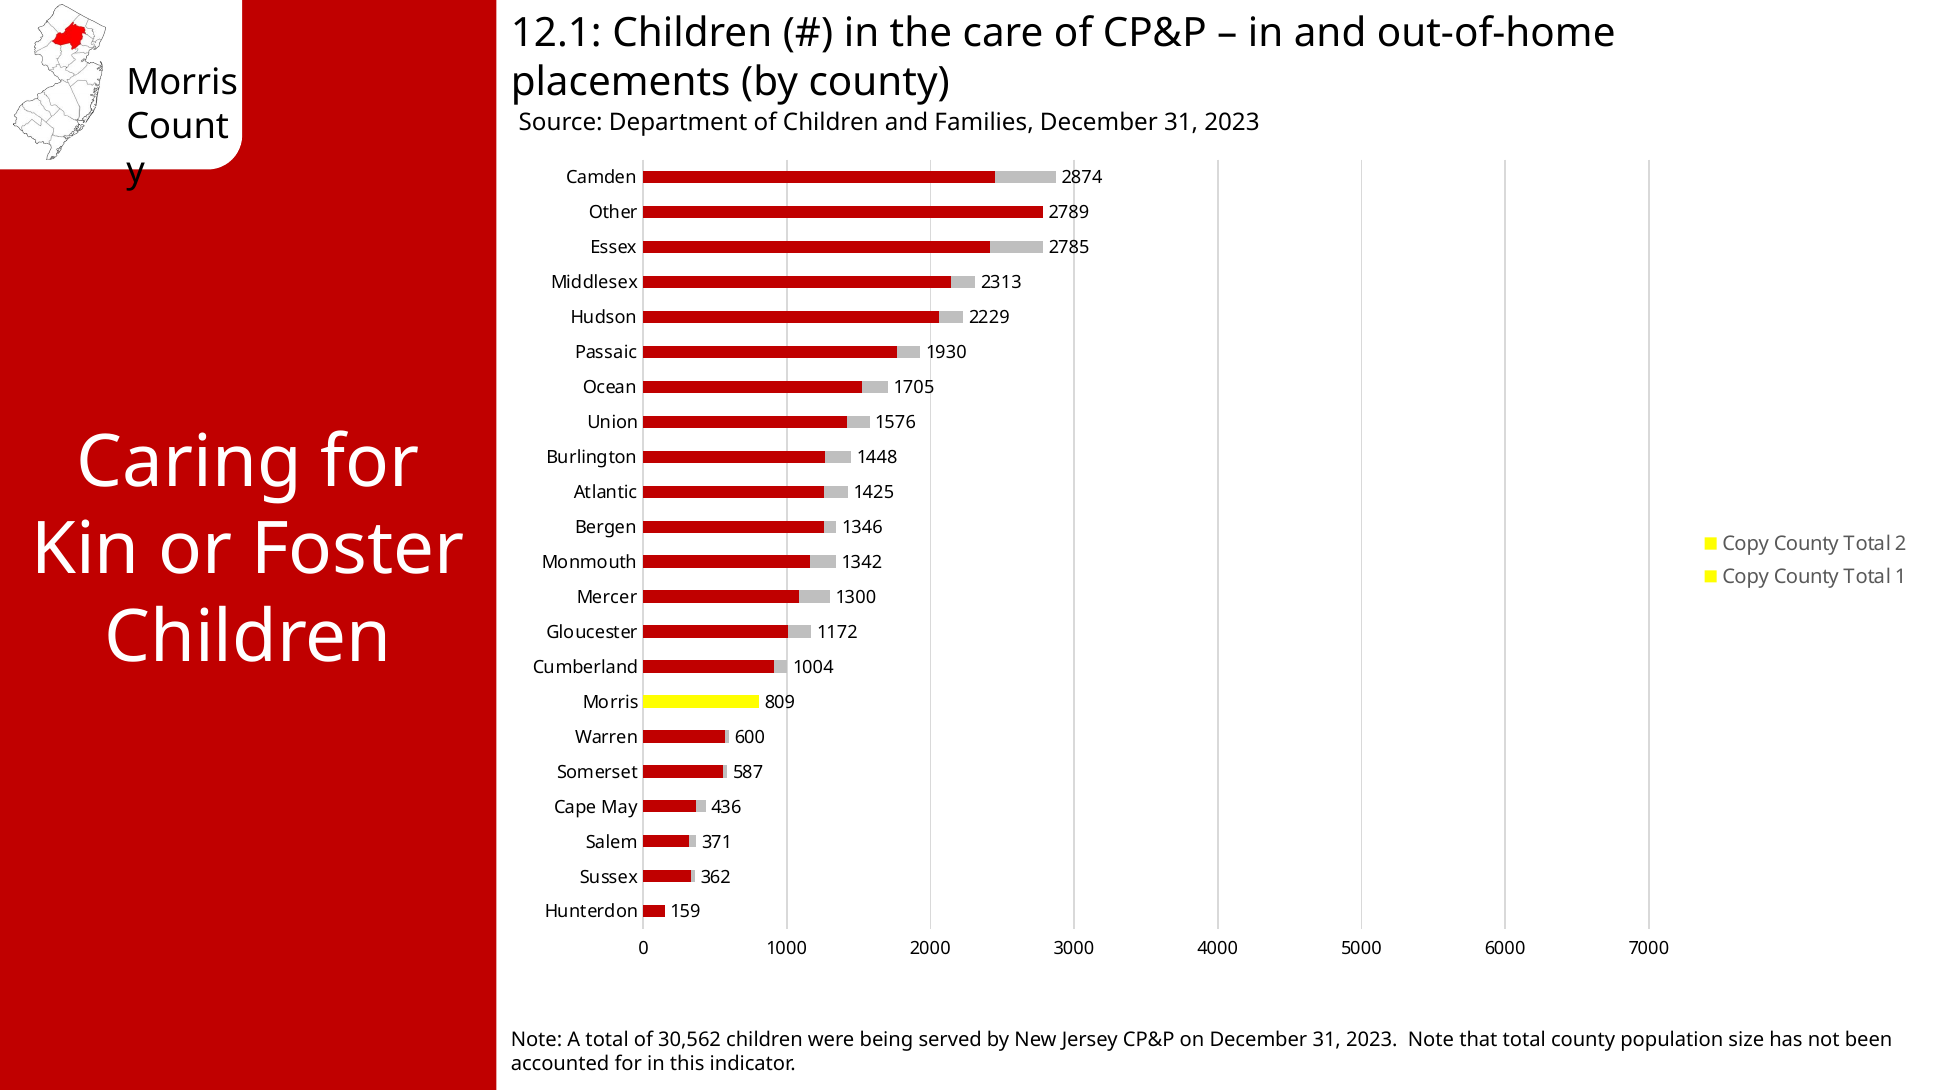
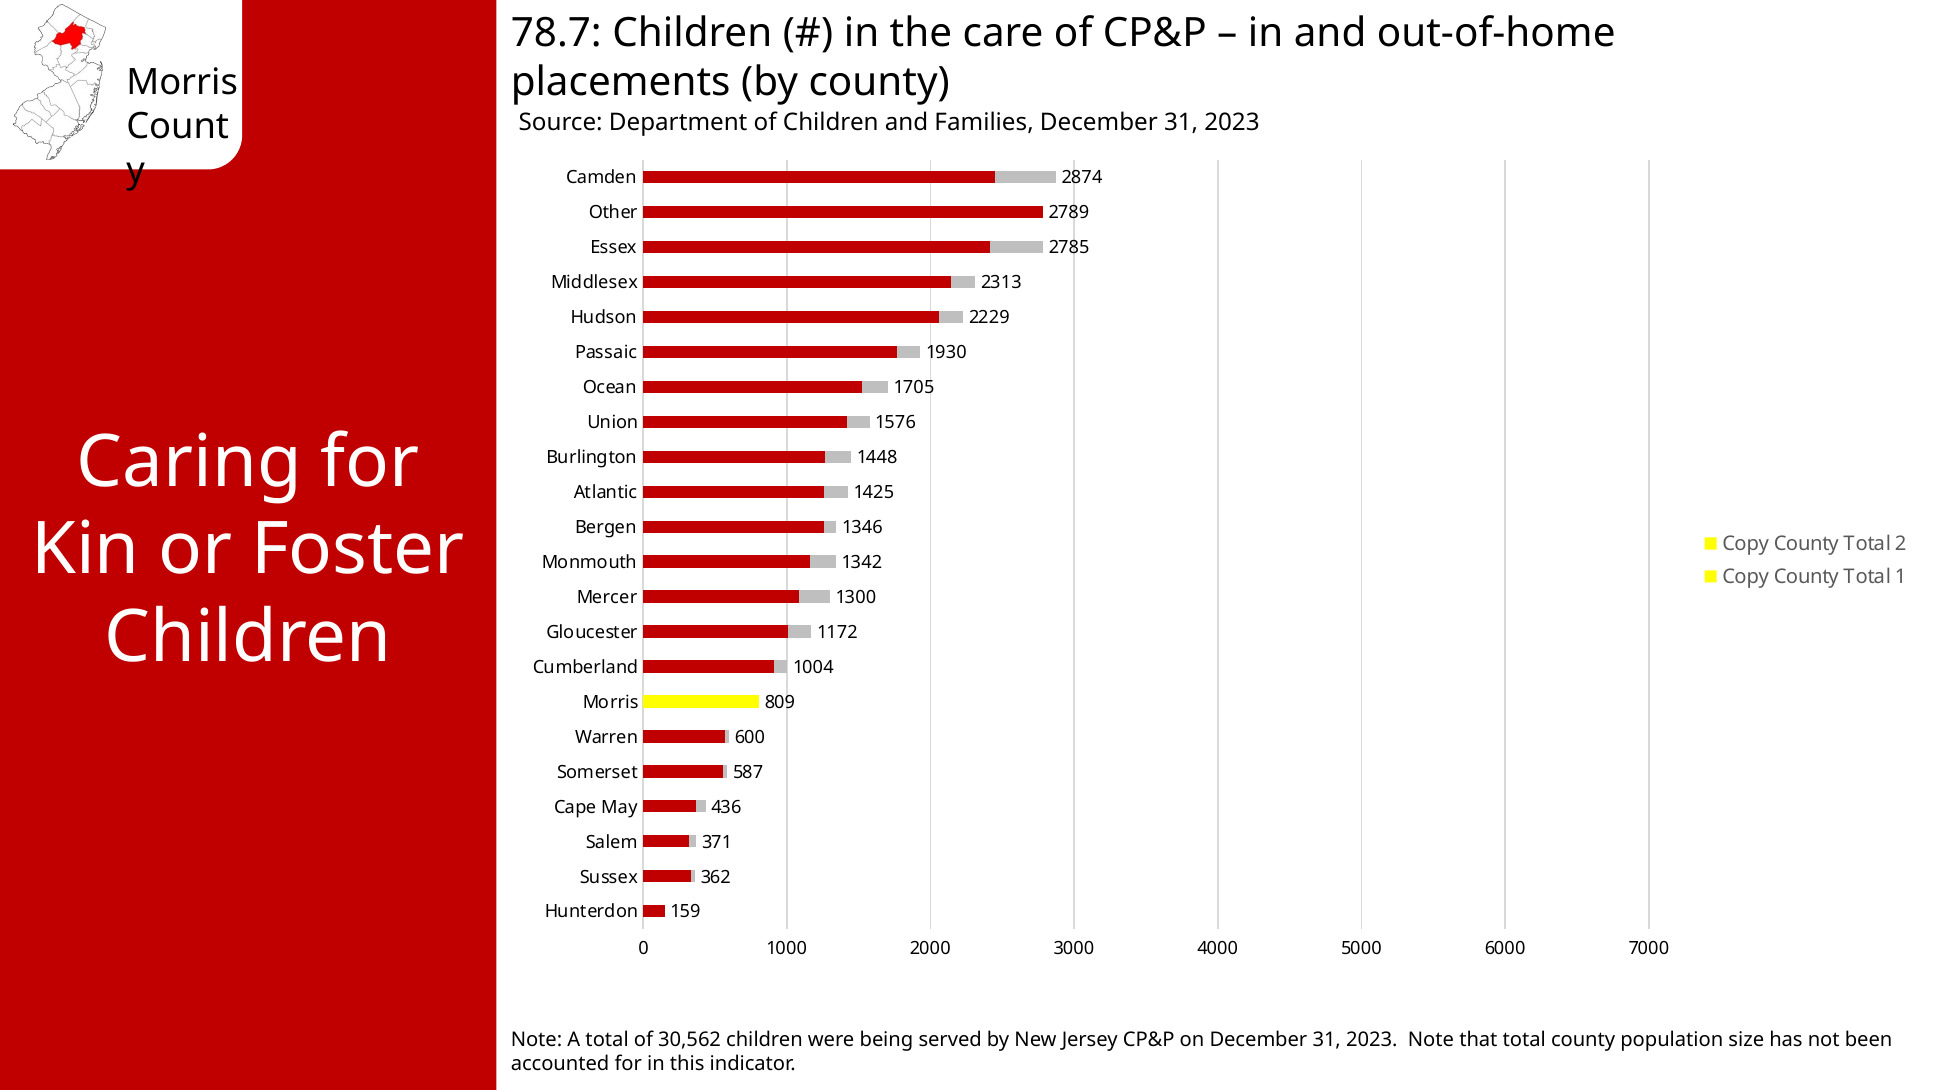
12.1: 12.1 -> 78.7
